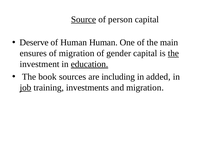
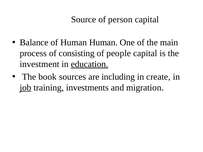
Source underline: present -> none
Deserve: Deserve -> Balance
ensures: ensures -> process
of migration: migration -> consisting
gender: gender -> people
the at (173, 53) underline: present -> none
added: added -> create
